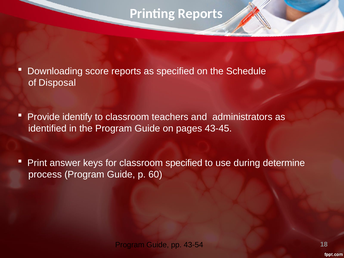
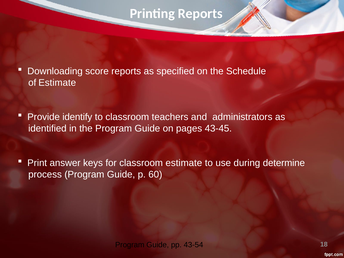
of Disposal: Disposal -> Estimate
classroom specified: specified -> estimate
